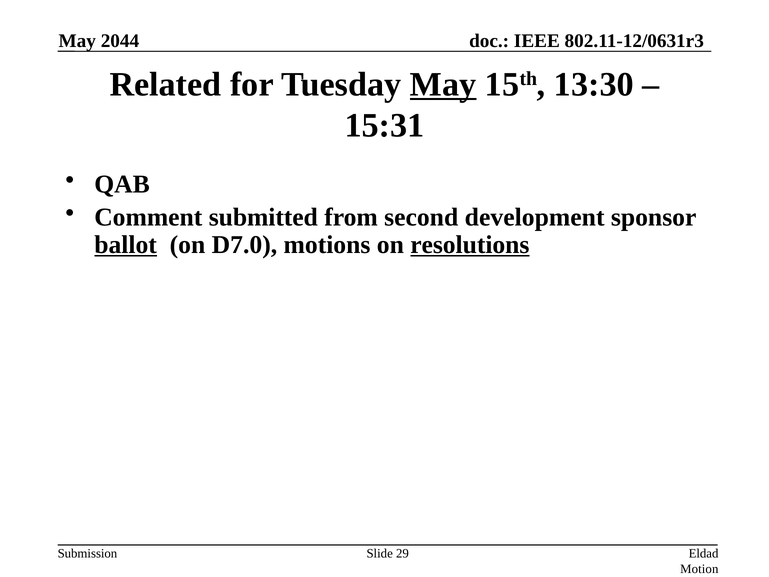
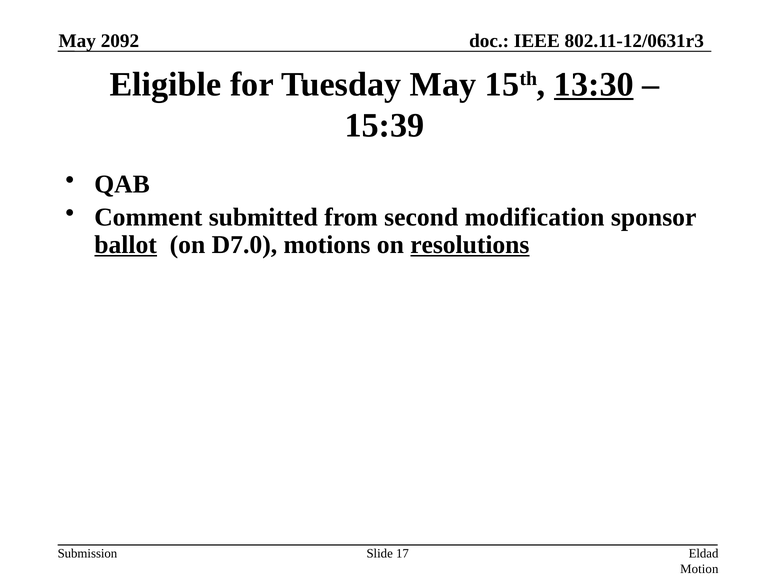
2044: 2044 -> 2092
Related: Related -> Eligible
May at (443, 84) underline: present -> none
13:30 underline: none -> present
15:31: 15:31 -> 15:39
development: development -> modification
29: 29 -> 17
